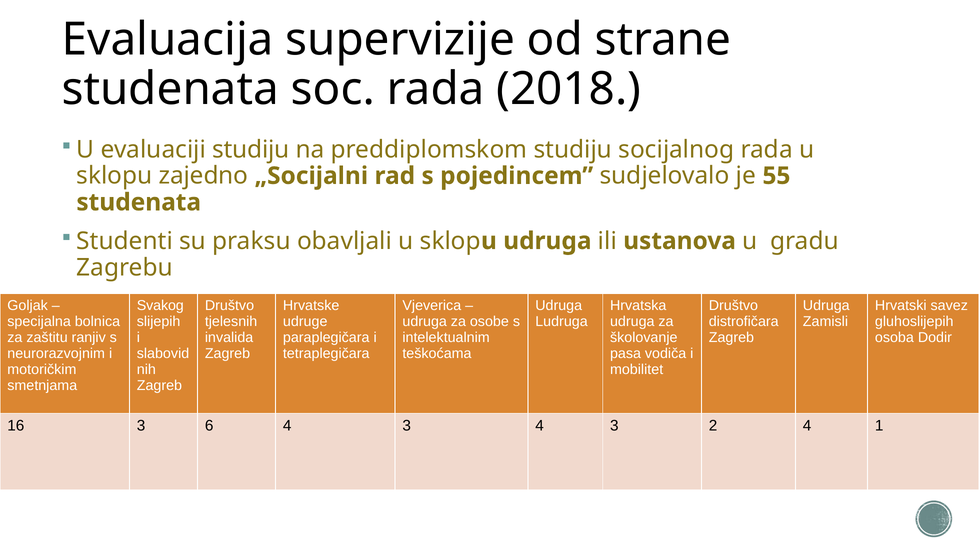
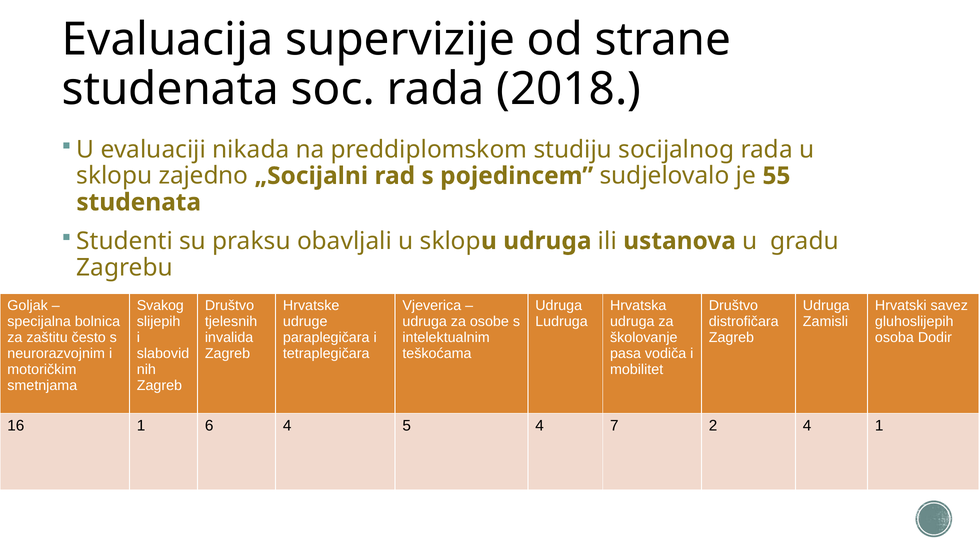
evaluaciji studiju: studiju -> nikada
ranjiv: ranjiv -> često
16 3: 3 -> 1
6 4 3: 3 -> 5
3 at (614, 425): 3 -> 7
